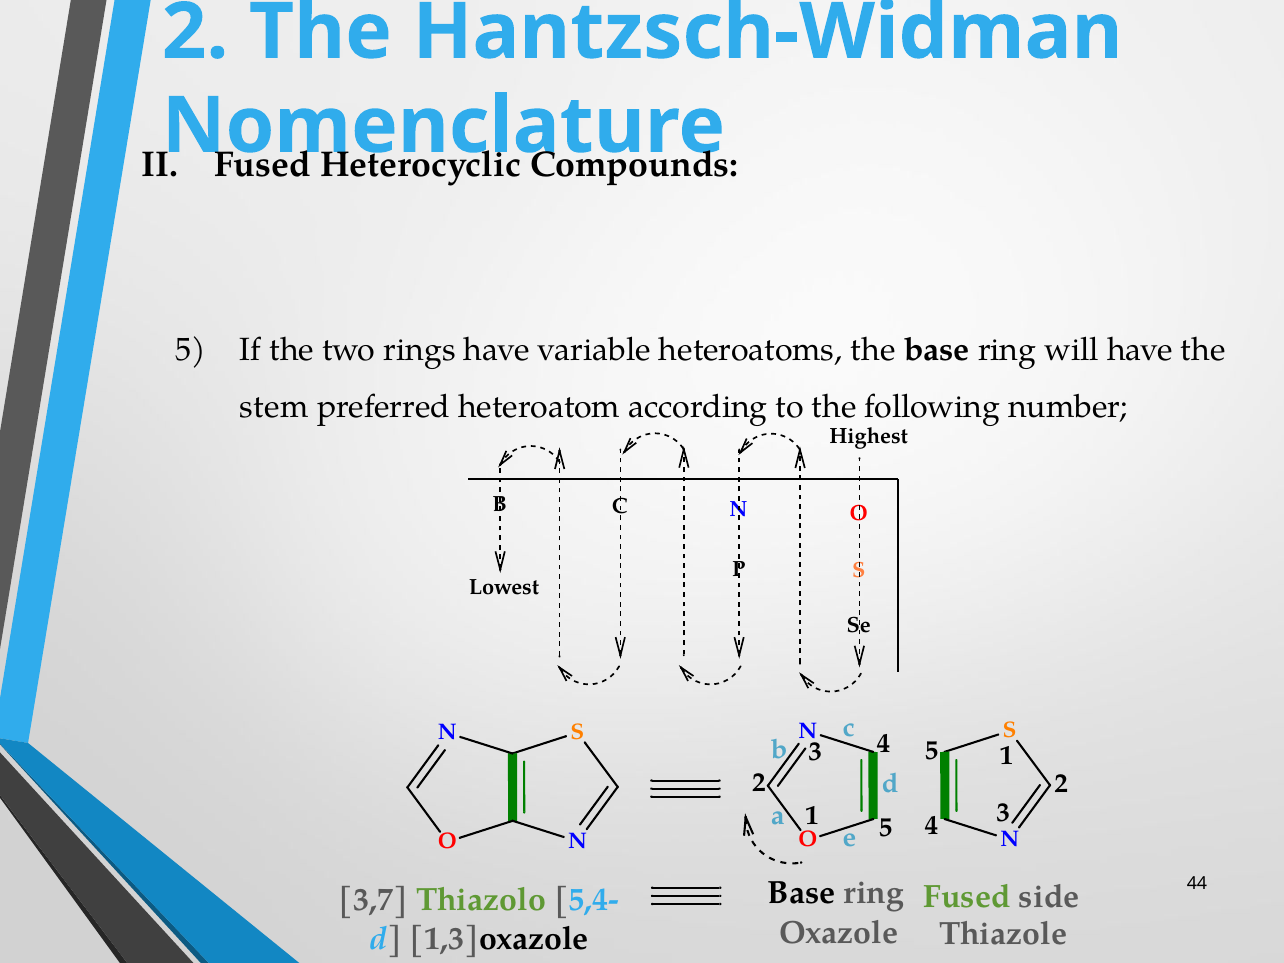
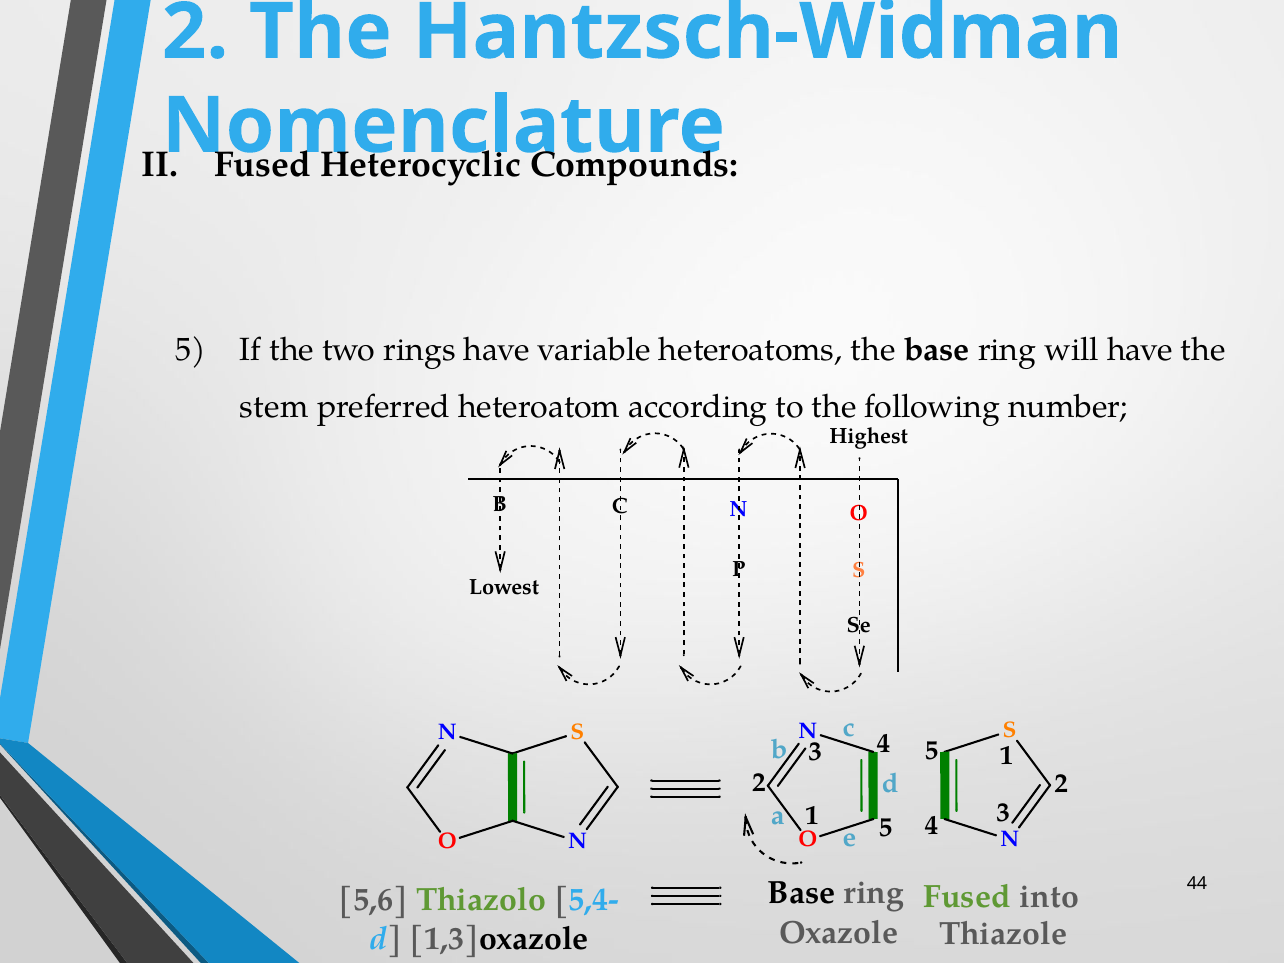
side: side -> into
3,7: 3,7 -> 5,6
